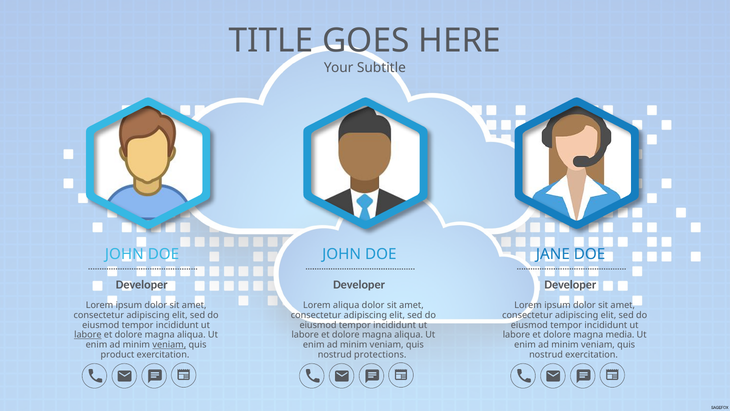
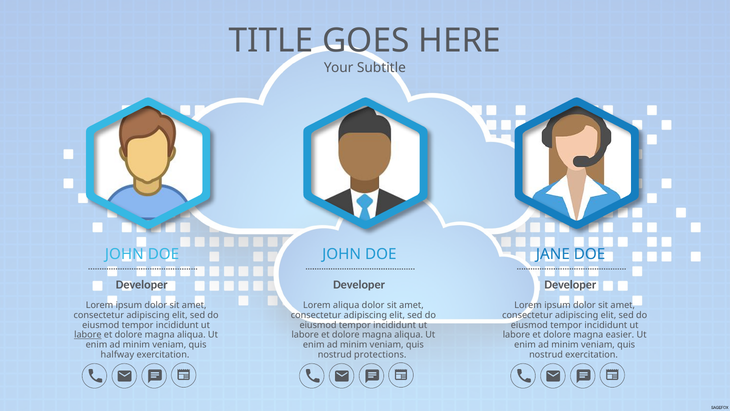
media: media -> easier
veniam at (169, 344) underline: present -> none
product: product -> halfway
